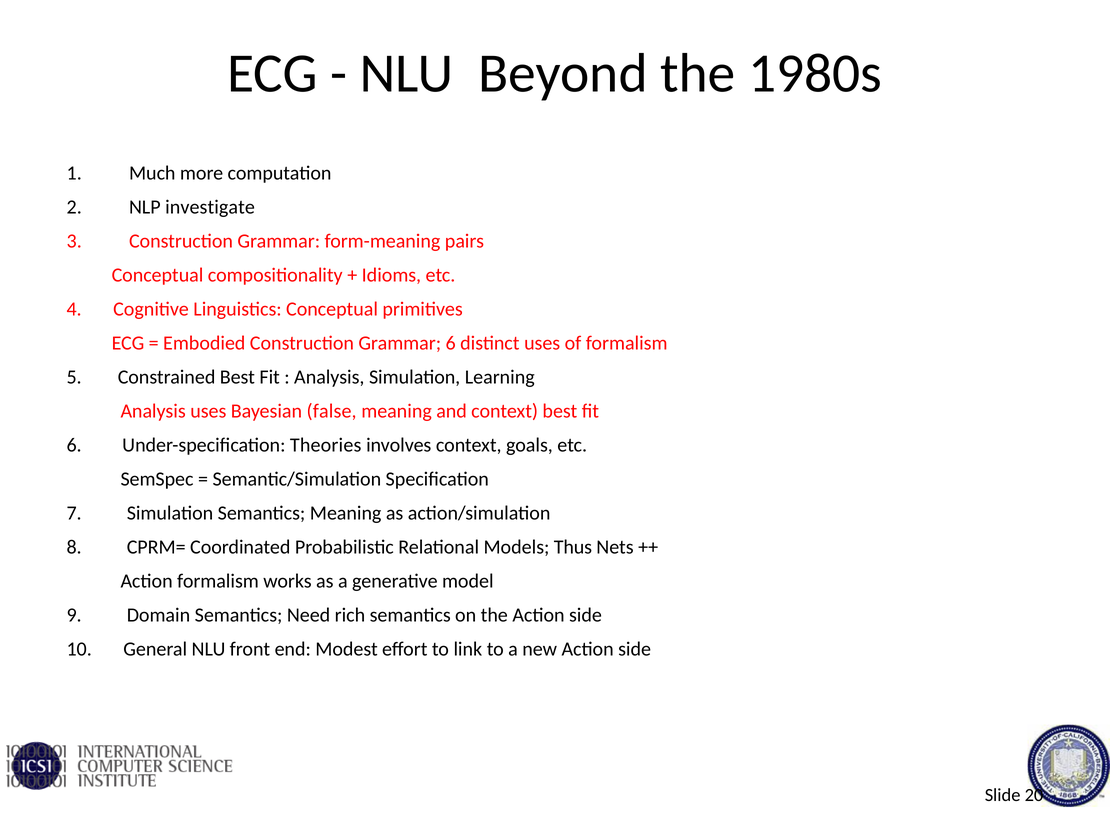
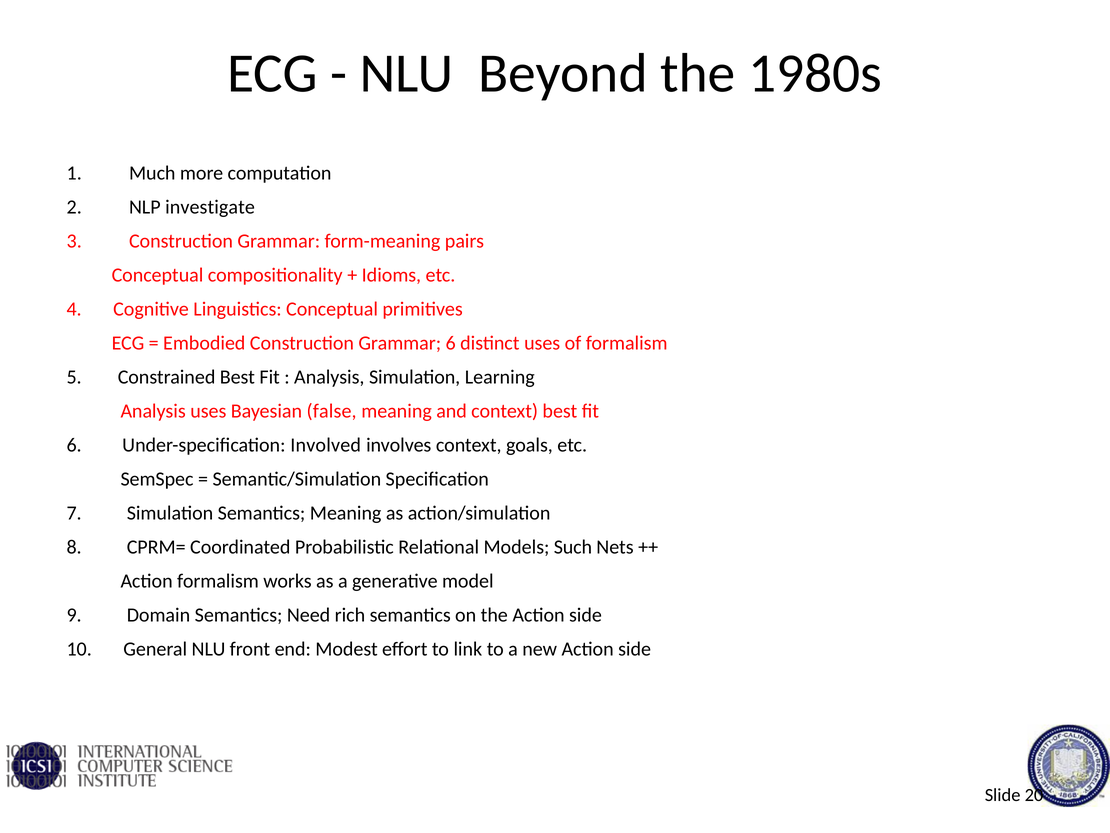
Theories: Theories -> Involved
Thus: Thus -> Such
